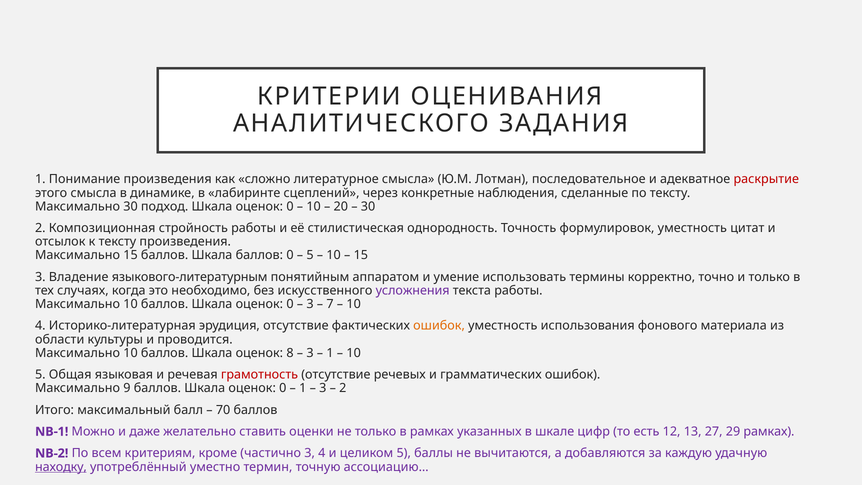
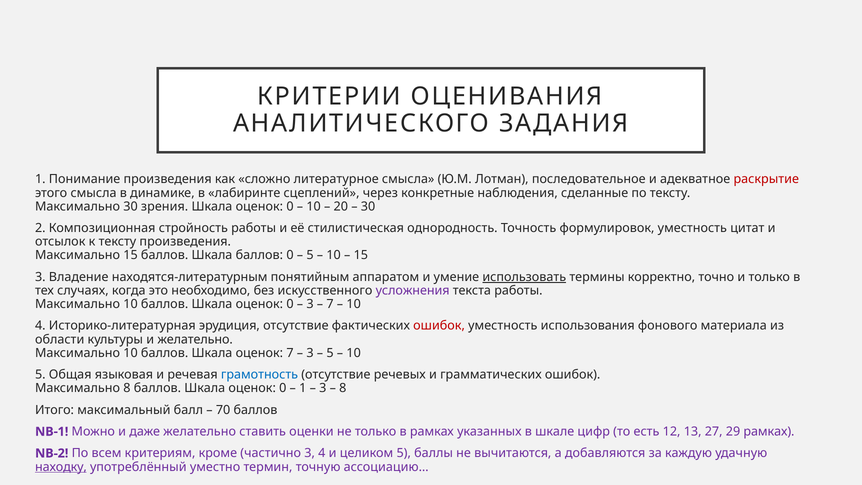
подход: подход -> зрения
языкового-литературным: языкового-литературным -> находятся-литературным
использовать underline: none -> present
ошибок at (439, 326) colour: orange -> red
и проводится: проводится -> желательно
оценок 8: 8 -> 7
1 at (330, 353): 1 -> 5
грамотность colour: red -> blue
Максимально 9: 9 -> 8
2 at (343, 388): 2 -> 8
